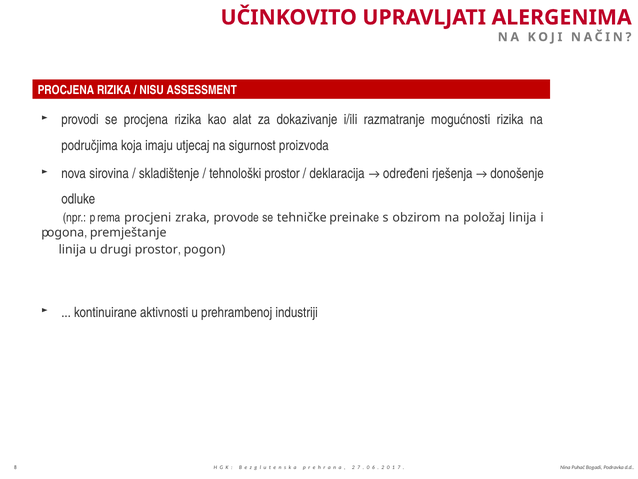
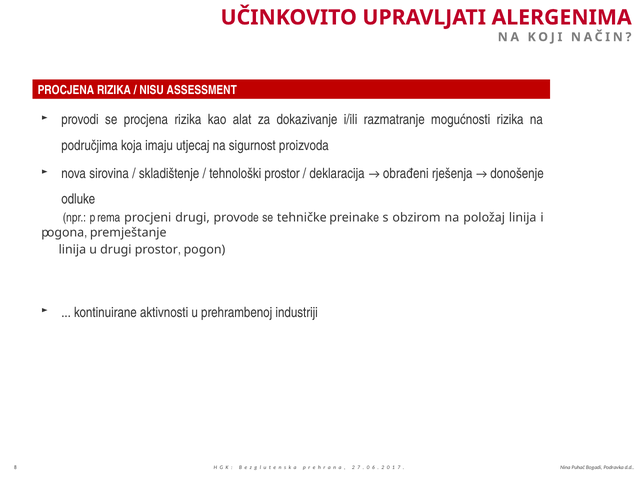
određeni: određeni -> obrađeni
procjeni zraka: zraka -> drugi
